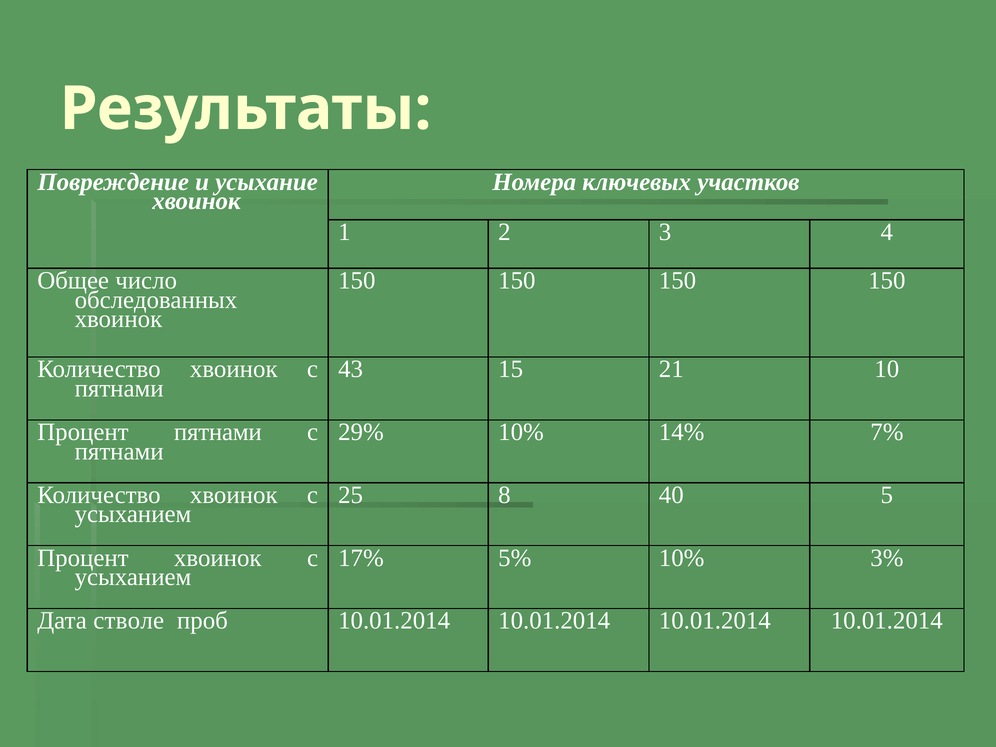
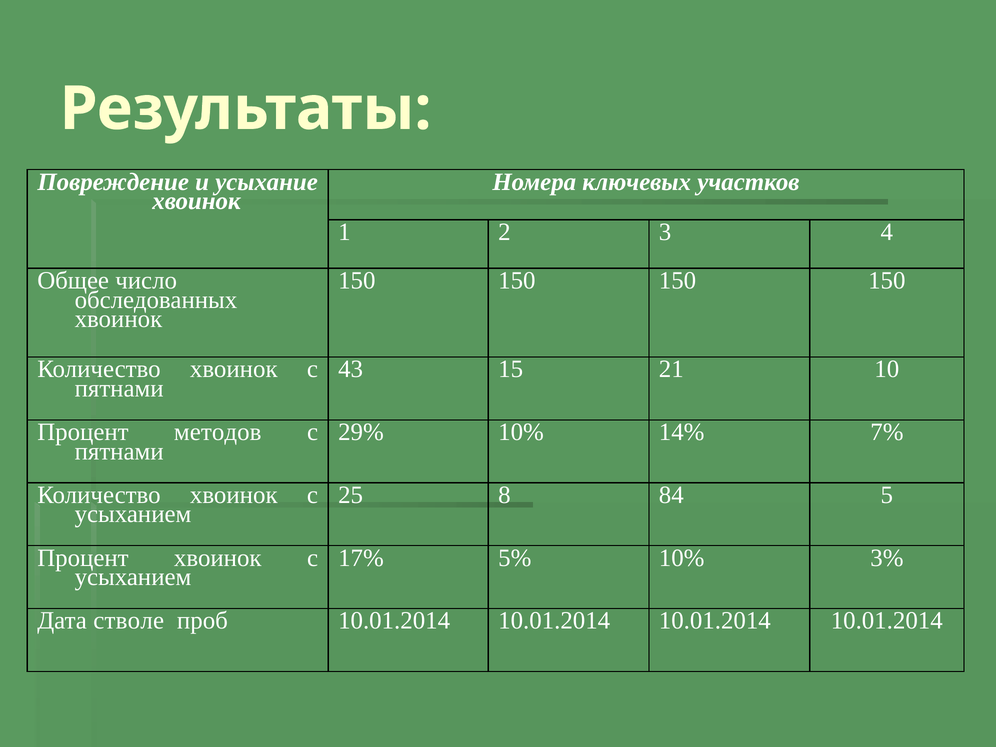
Процент пятнами: пятнами -> методов
40: 40 -> 84
